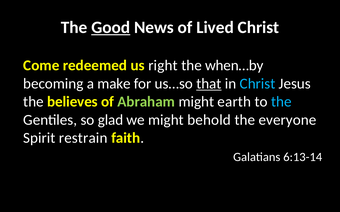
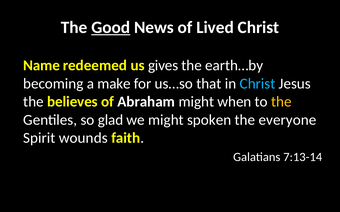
Come: Come -> Name
right: right -> gives
when…by: when…by -> earth…by
that underline: present -> none
Abraham colour: light green -> white
earth: earth -> when
the at (281, 102) colour: light blue -> yellow
behold: behold -> spoken
restrain: restrain -> wounds
6:13-14: 6:13-14 -> 7:13-14
